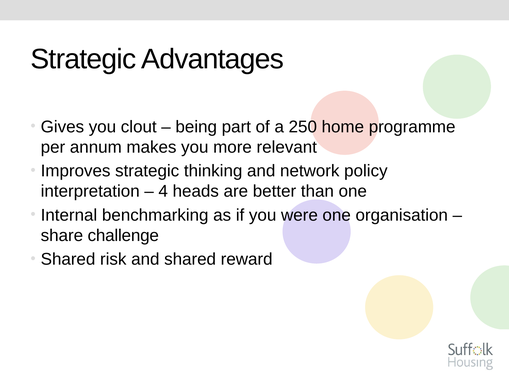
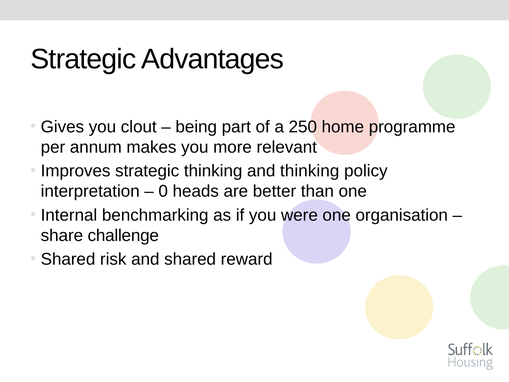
and network: network -> thinking
4: 4 -> 0
